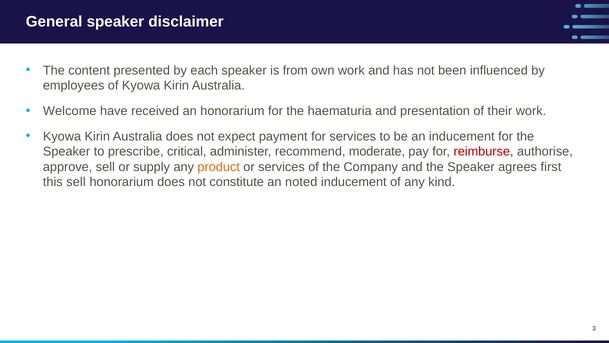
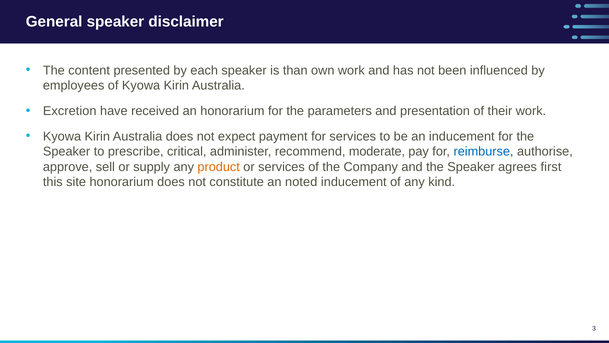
from: from -> than
Welcome: Welcome -> Excretion
haematuria: haematuria -> parameters
reimburse colour: red -> blue
this sell: sell -> site
